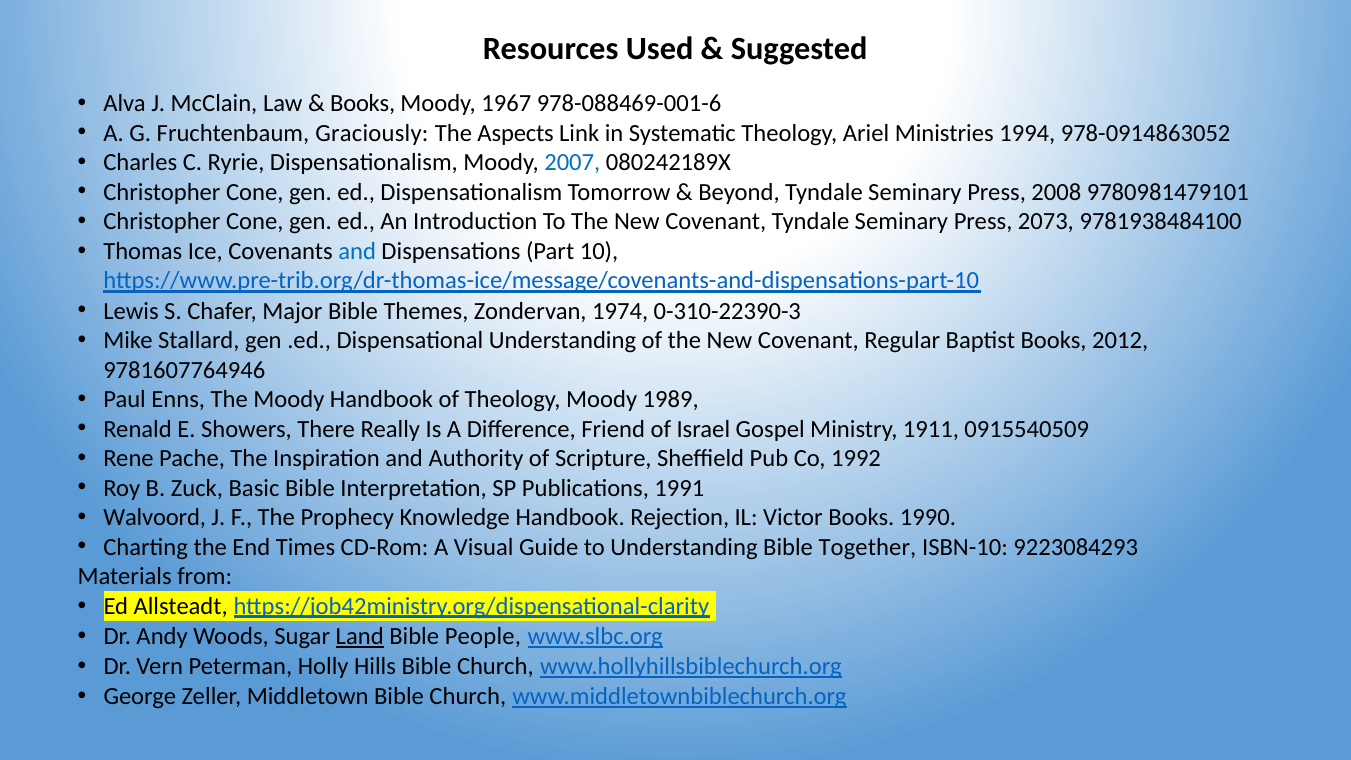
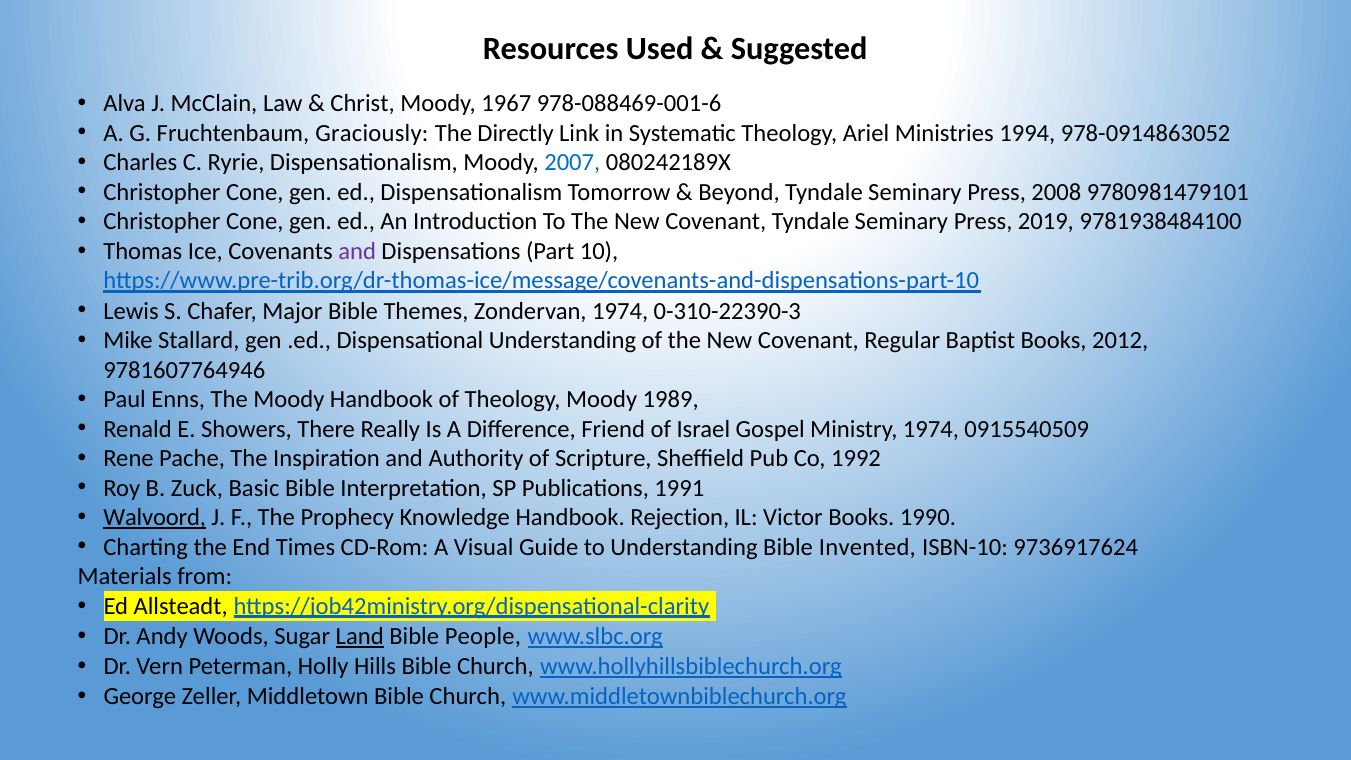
Books at (363, 104): Books -> Christ
Aspects: Aspects -> Directly
2073: 2073 -> 2019
and at (357, 251) colour: blue -> purple
Ministry 1911: 1911 -> 1974
Walvoord underline: none -> present
Together: Together -> Invented
9223084293: 9223084293 -> 9736917624
